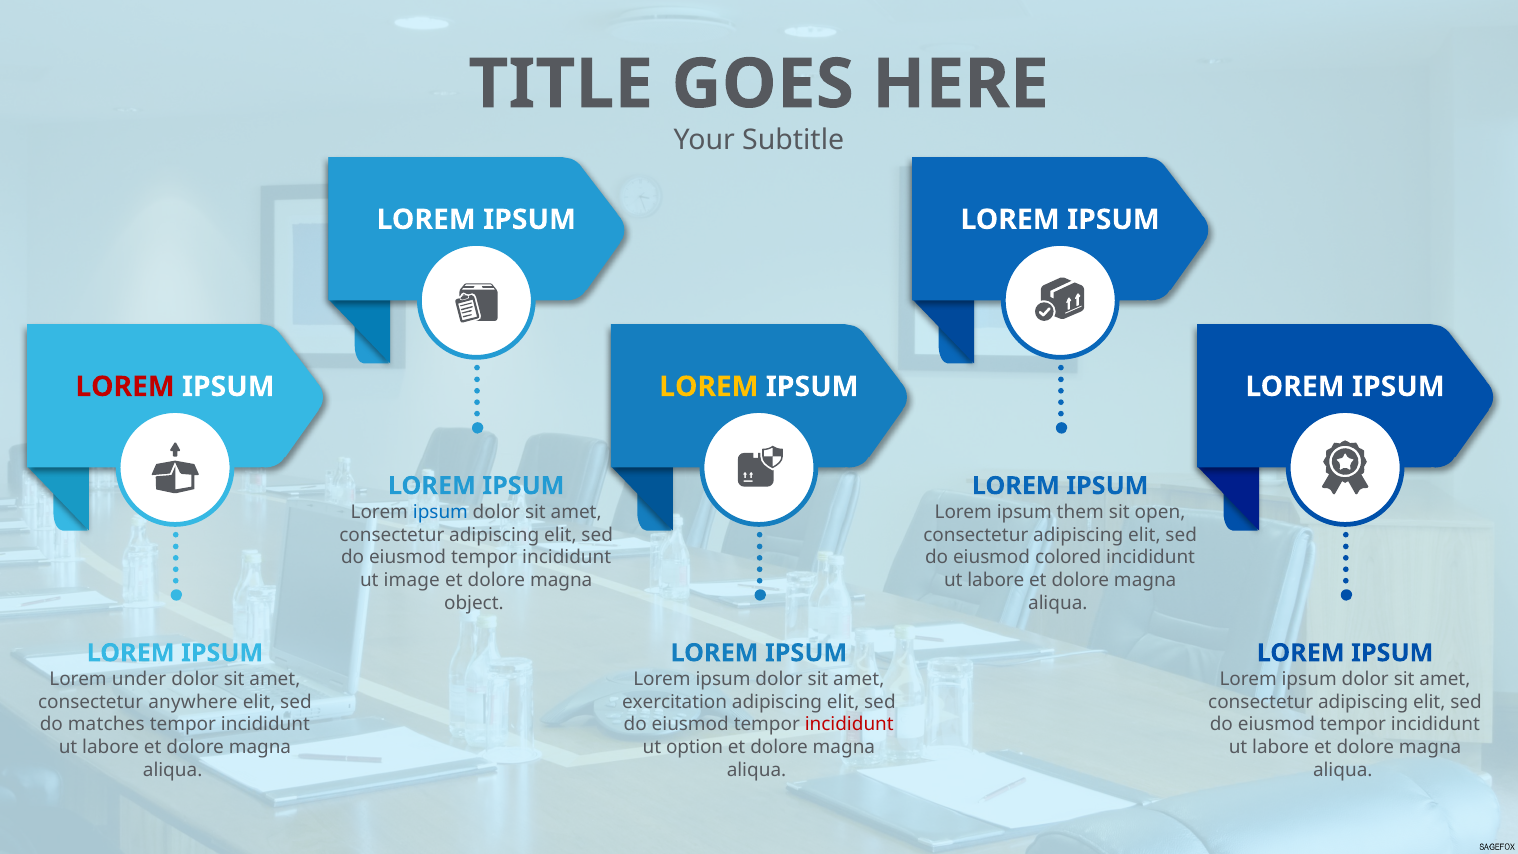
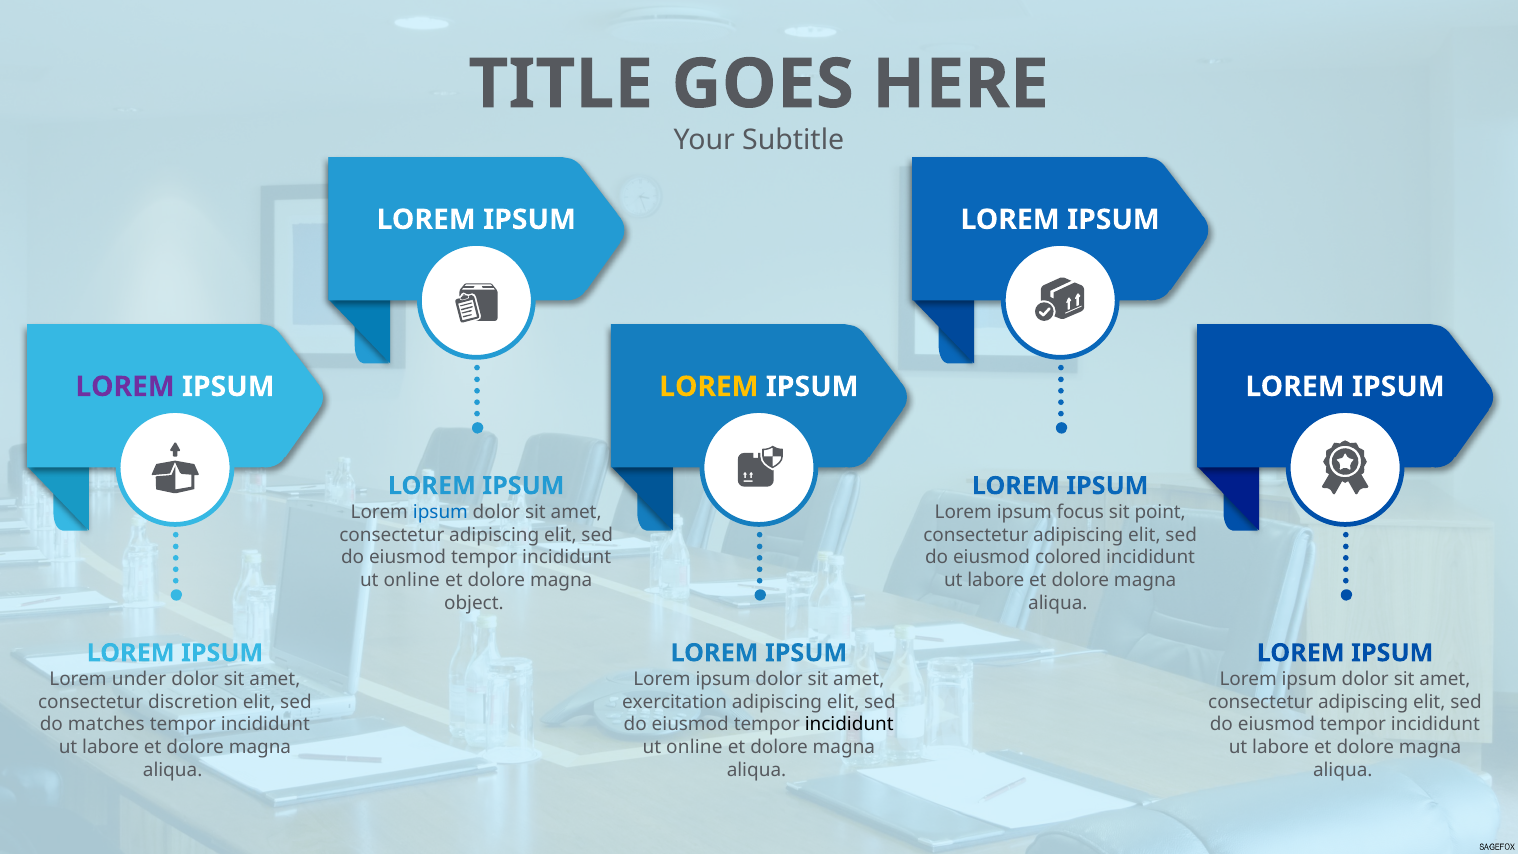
LOREM at (125, 387) colour: red -> purple
them: them -> focus
open: open -> point
image at (412, 580): image -> online
anywhere: anywhere -> discretion
incididunt at (849, 725) colour: red -> black
option at (695, 747): option -> online
